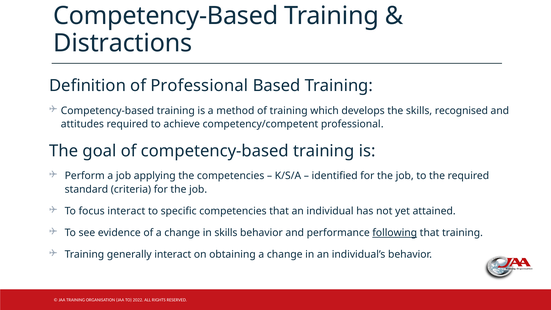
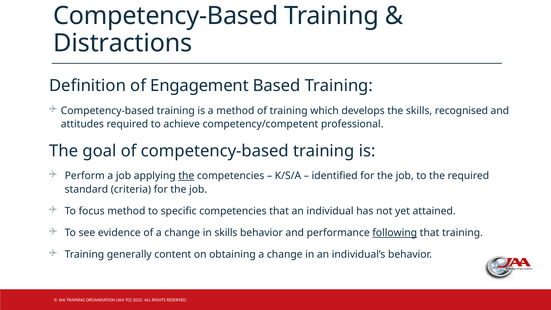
of Professional: Professional -> Engagement
the at (186, 176) underline: none -> present
focus interact: interact -> method
generally interact: interact -> content
